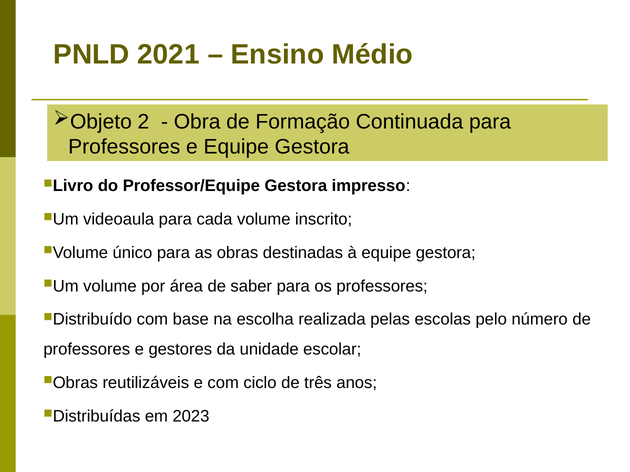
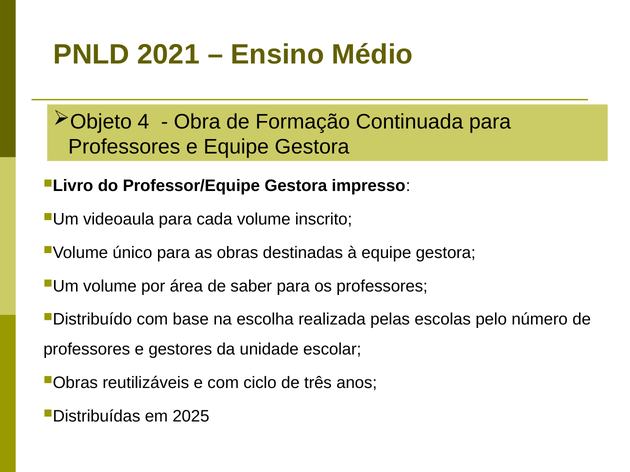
2: 2 -> 4
2023: 2023 -> 2025
